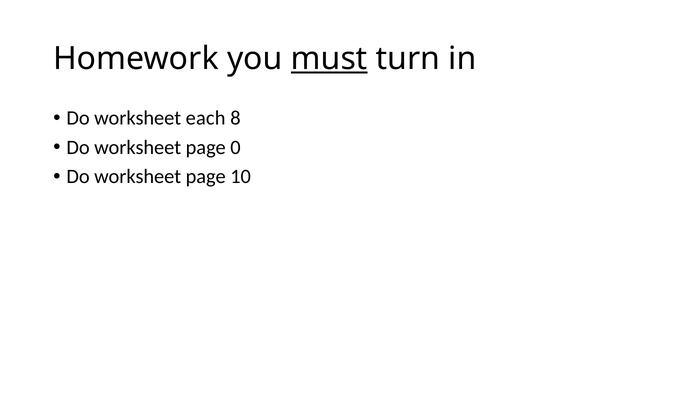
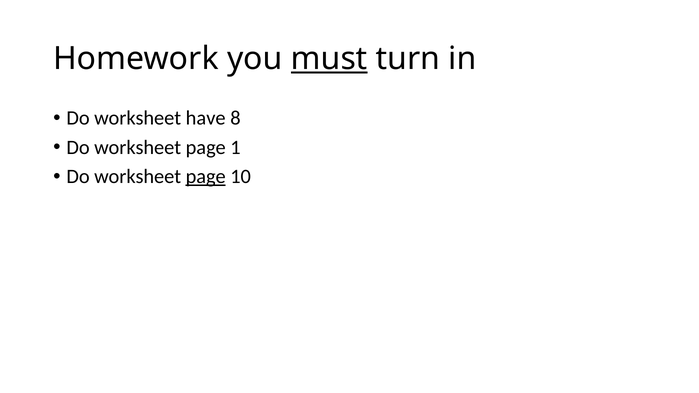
each: each -> have
0: 0 -> 1
page at (206, 177) underline: none -> present
